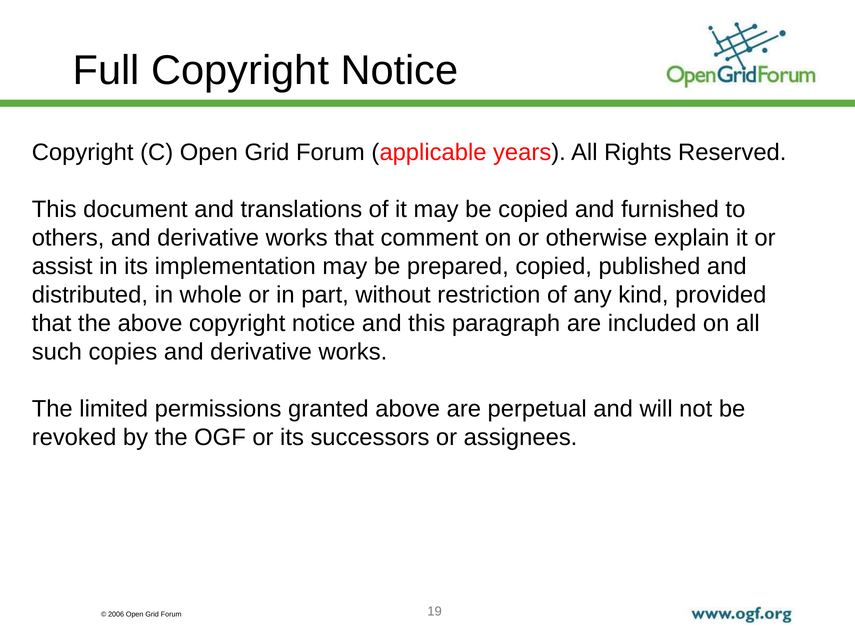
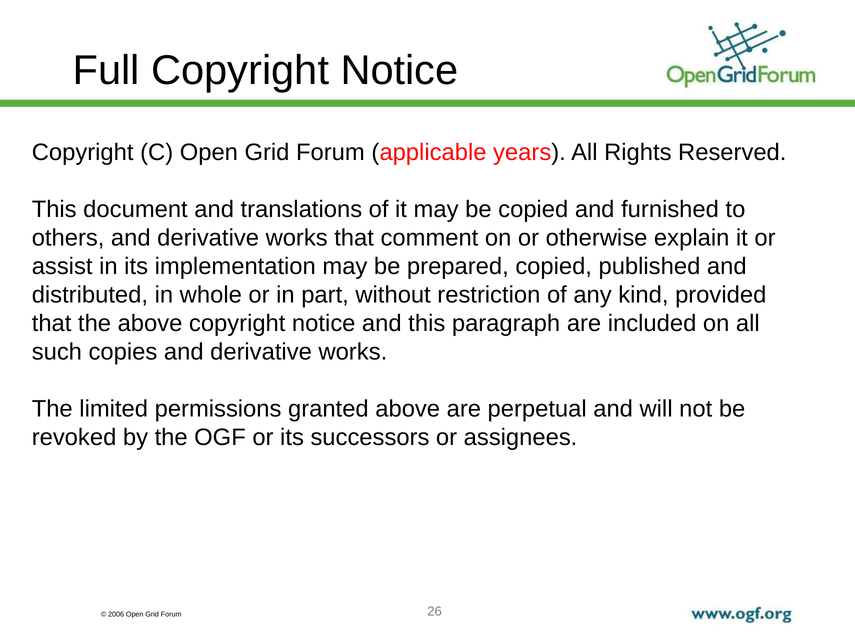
19: 19 -> 26
